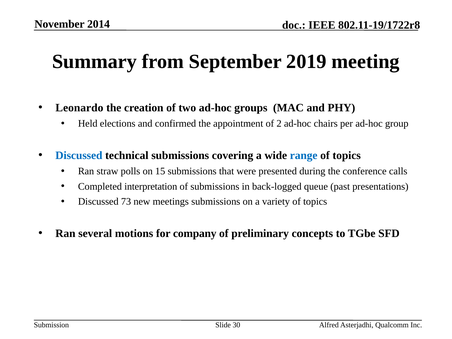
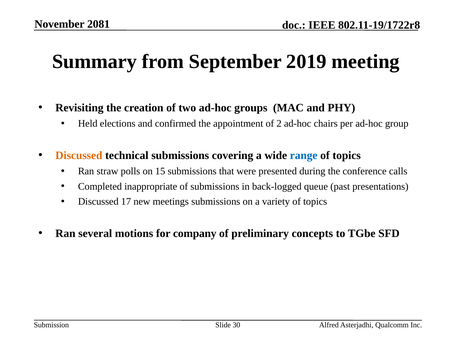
2014: 2014 -> 2081
Leonardo: Leonardo -> Revisiting
Discussed at (79, 155) colour: blue -> orange
interpretation: interpretation -> inappropriate
73: 73 -> 17
